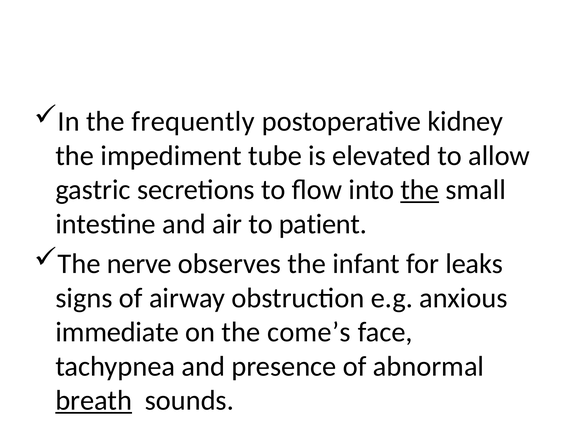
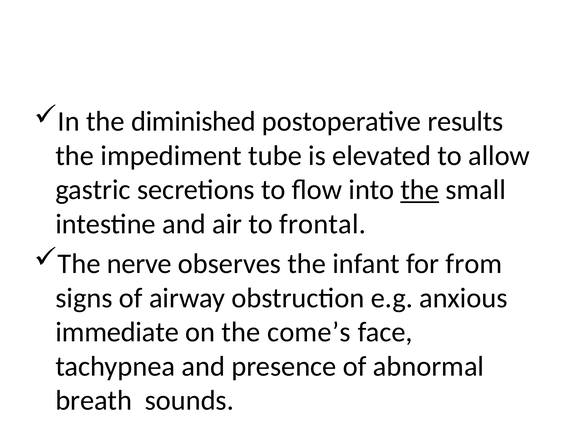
frequently: frequently -> diminished
kidney: kidney -> results
patient: patient -> frontal
leaks: leaks -> from
breath underline: present -> none
